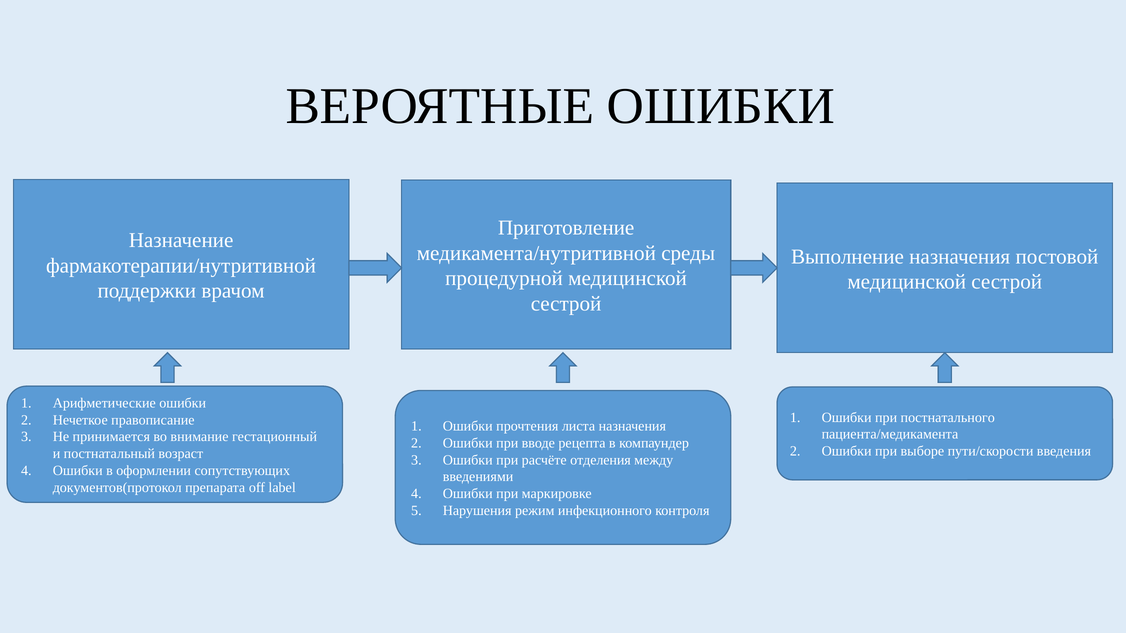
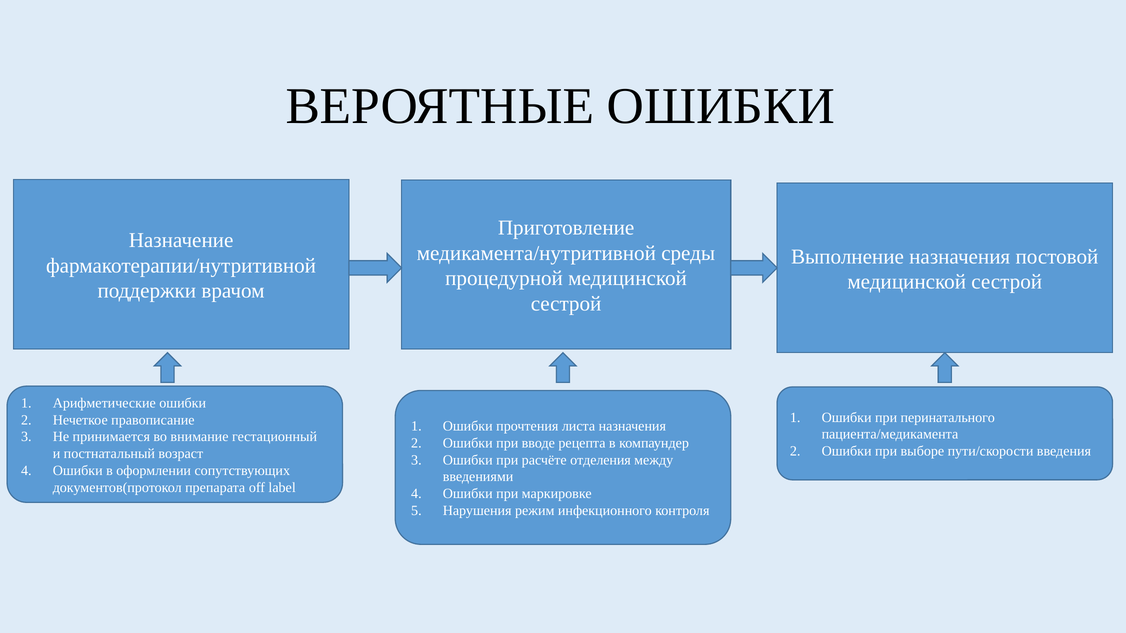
постнатального: постнатального -> перинатального
